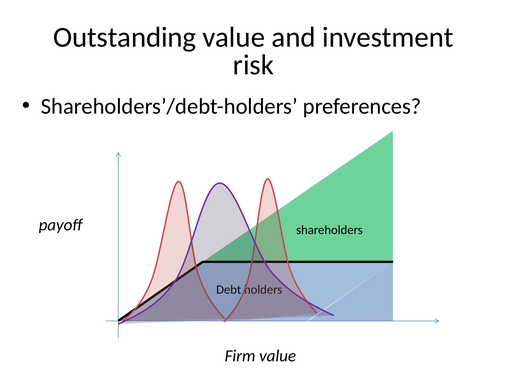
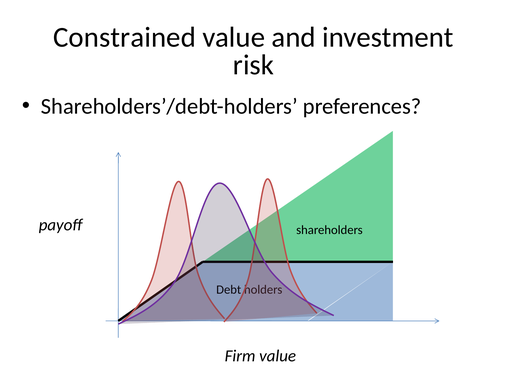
Outstanding: Outstanding -> Constrained
